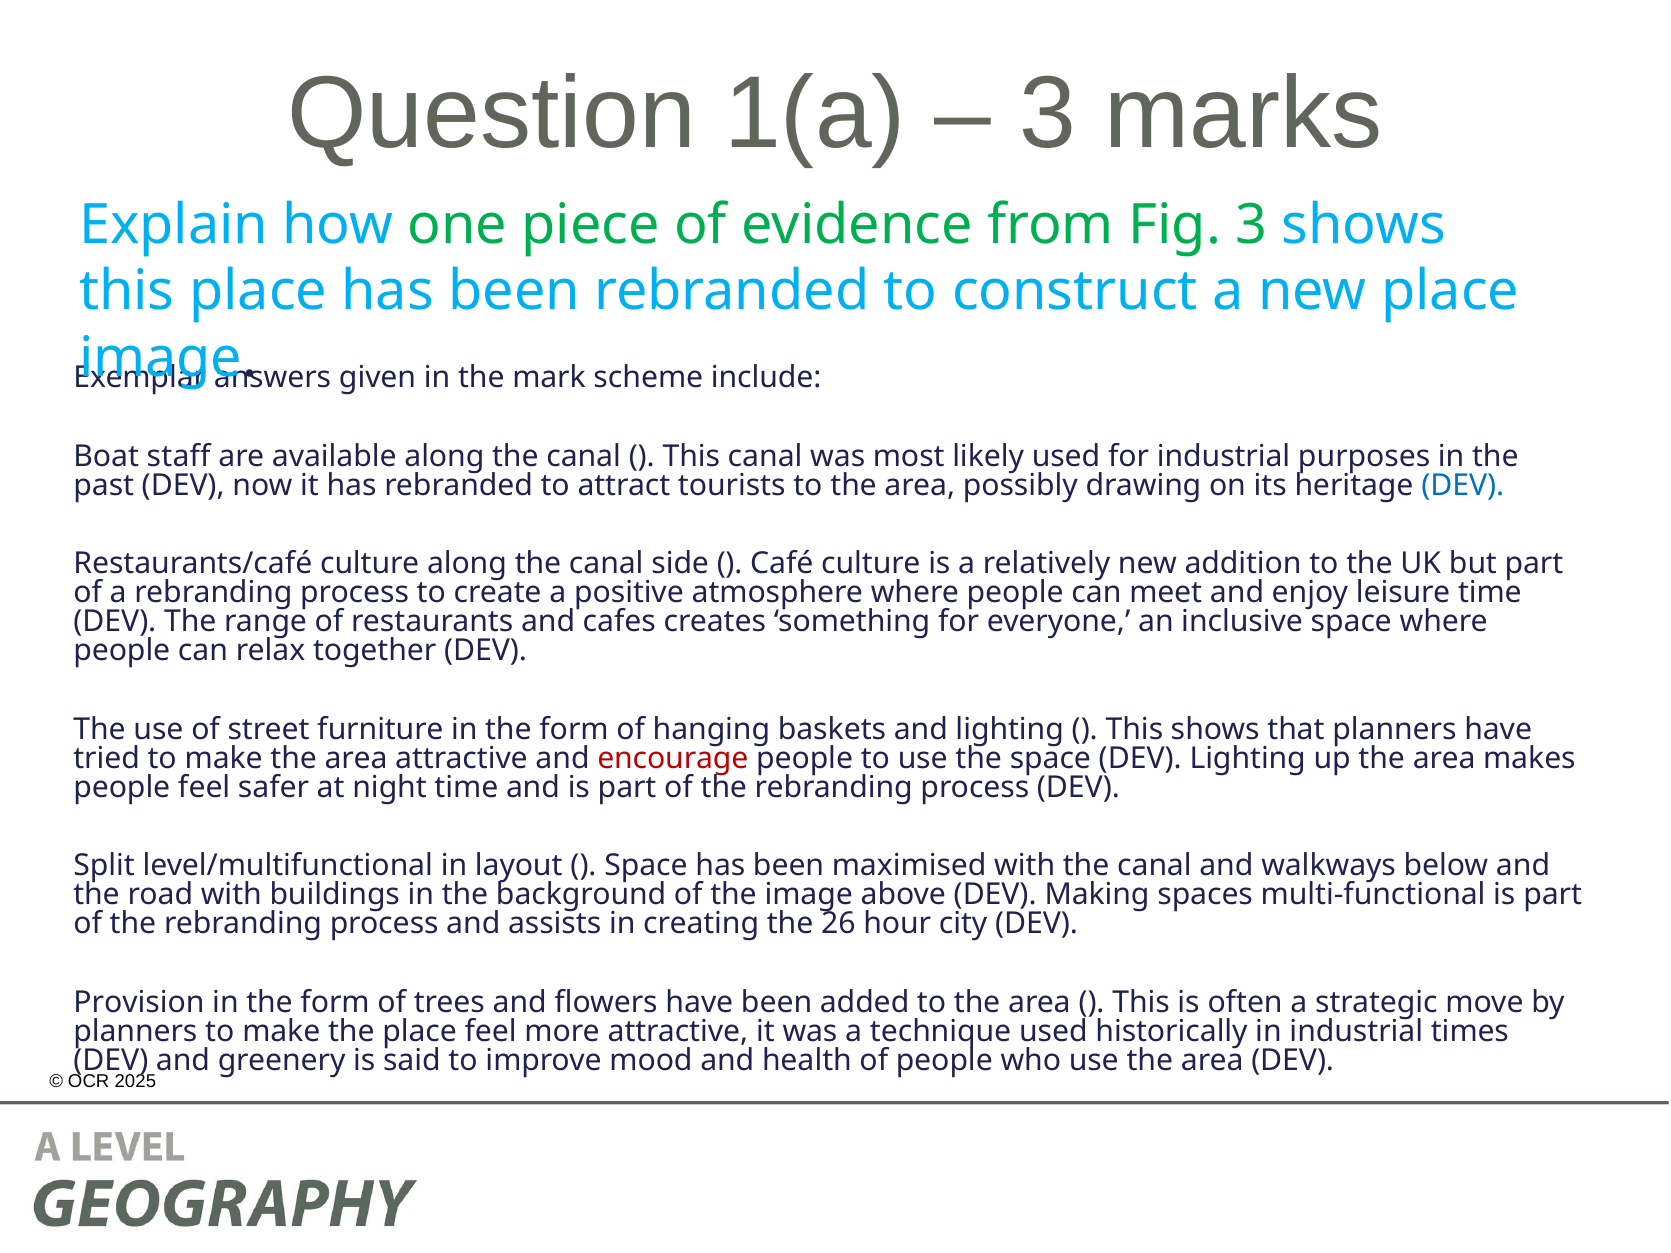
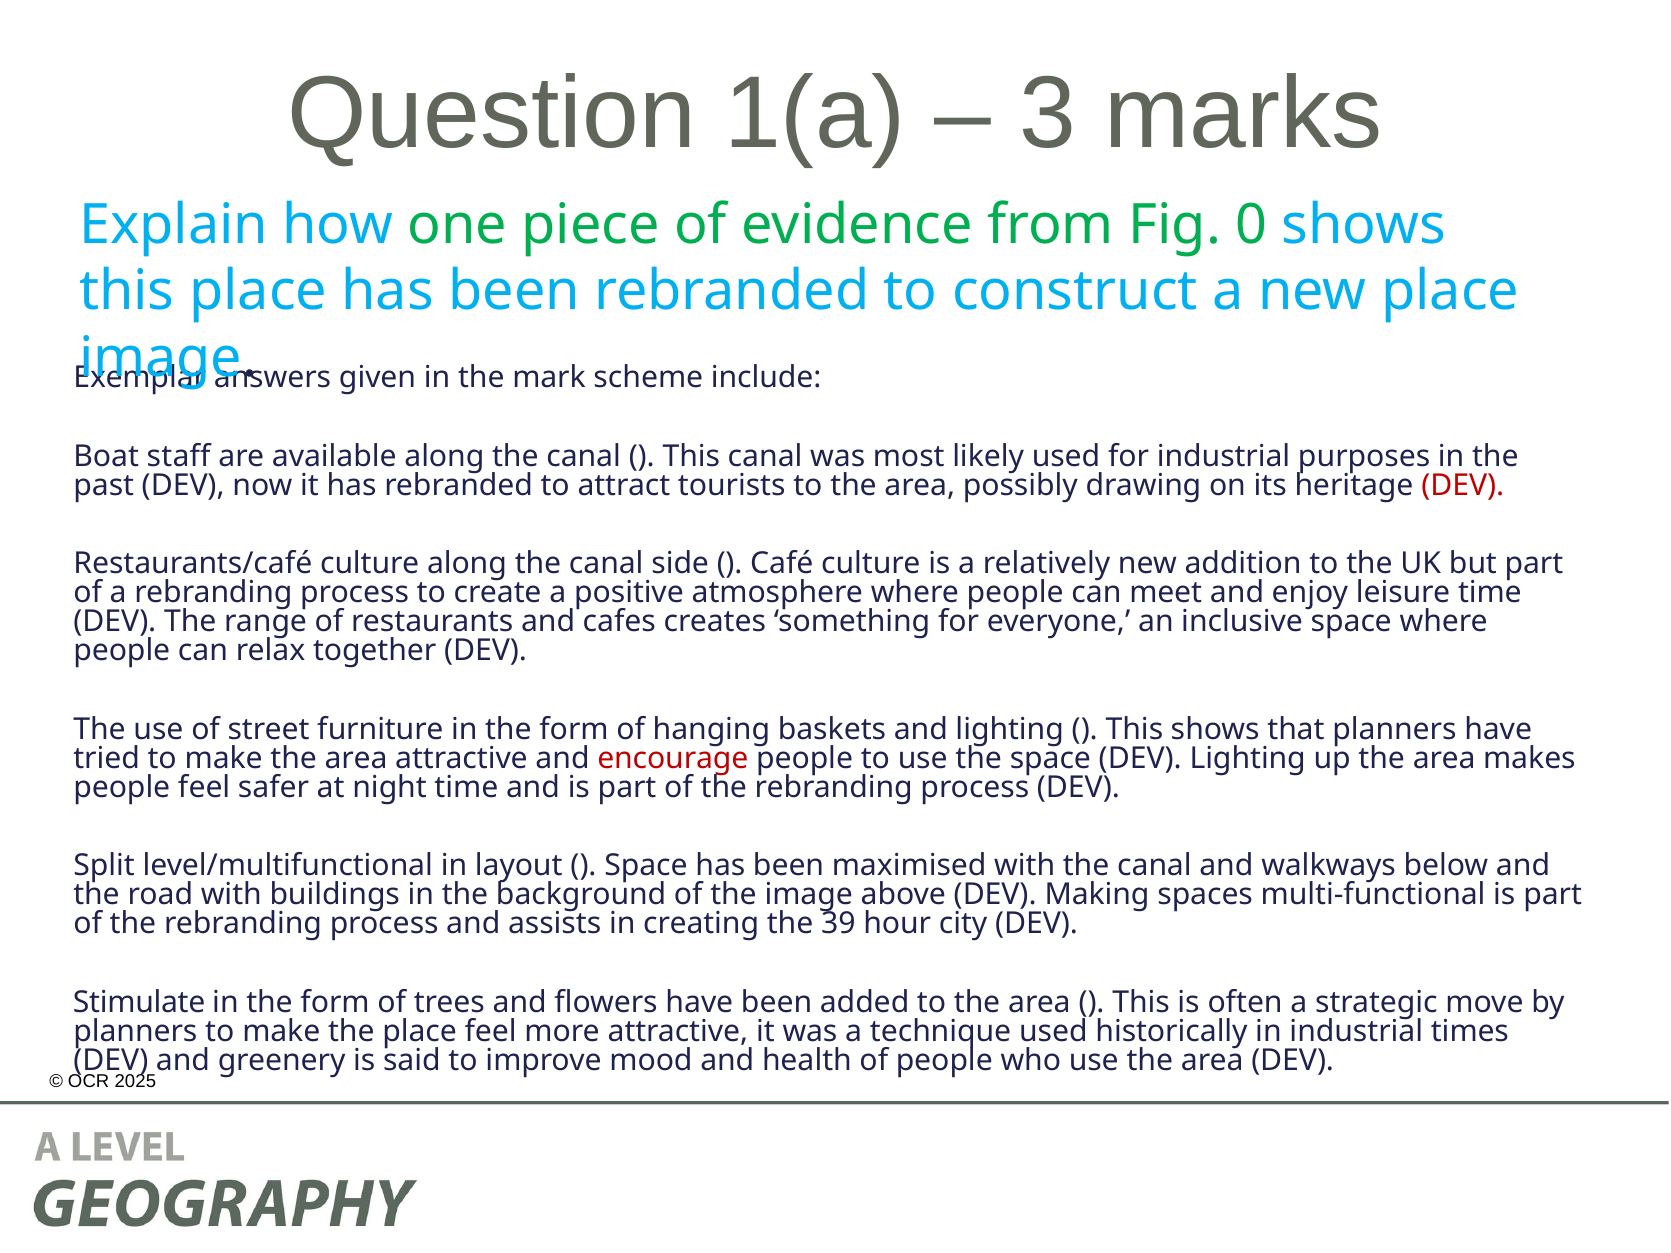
Fig 3: 3 -> 0
DEV at (1463, 485) colour: blue -> red
26: 26 -> 39
Provision: Provision -> Stimulate
